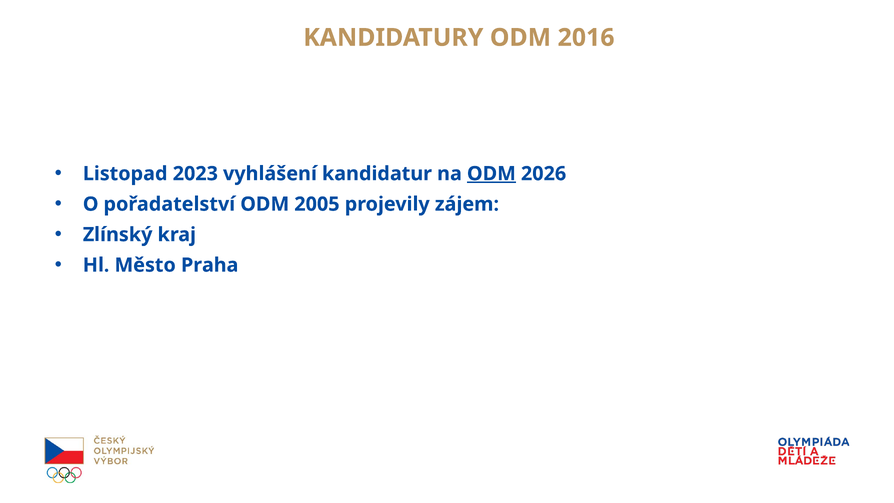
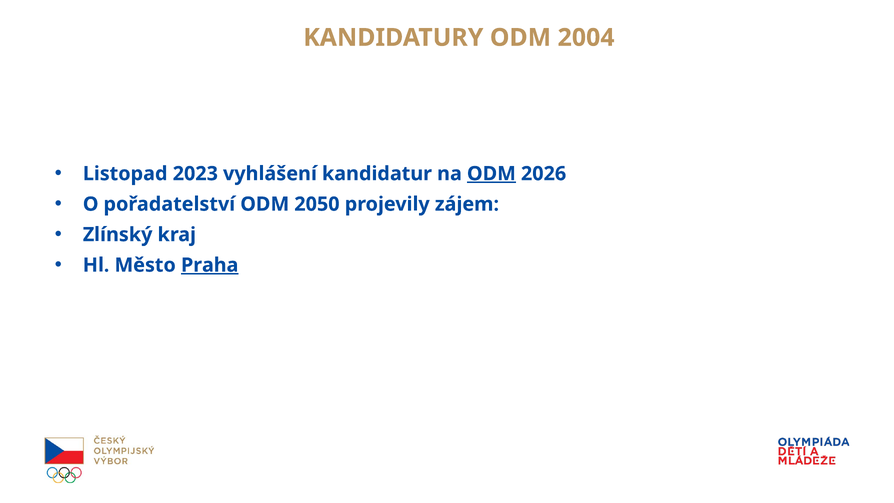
2016: 2016 -> 2004
2005: 2005 -> 2050
Praha underline: none -> present
